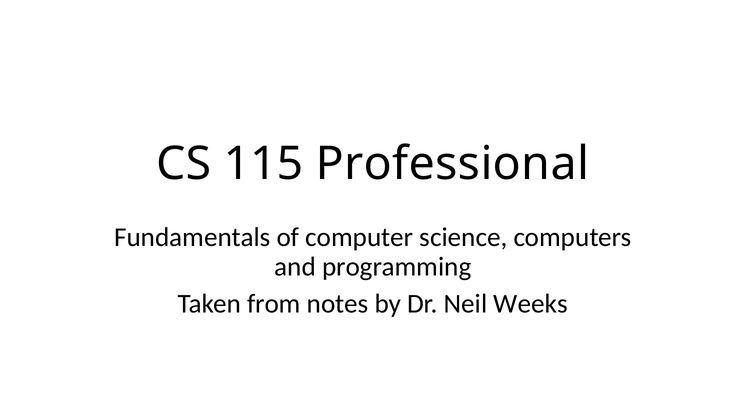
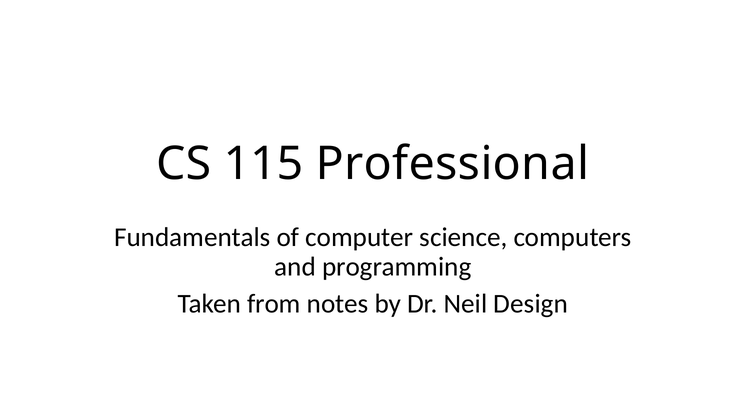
Weeks: Weeks -> Design
